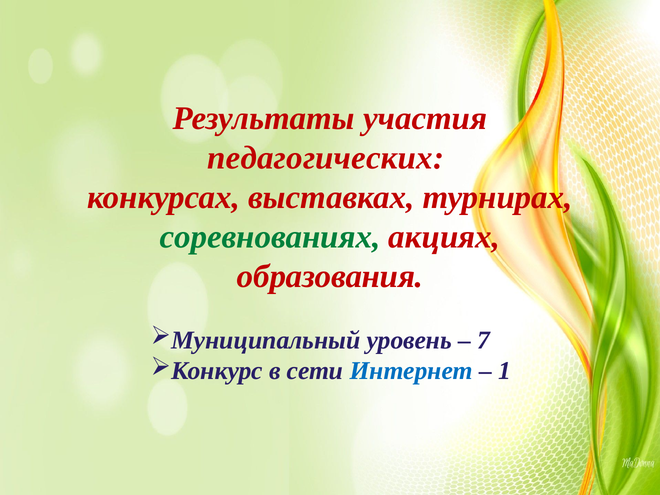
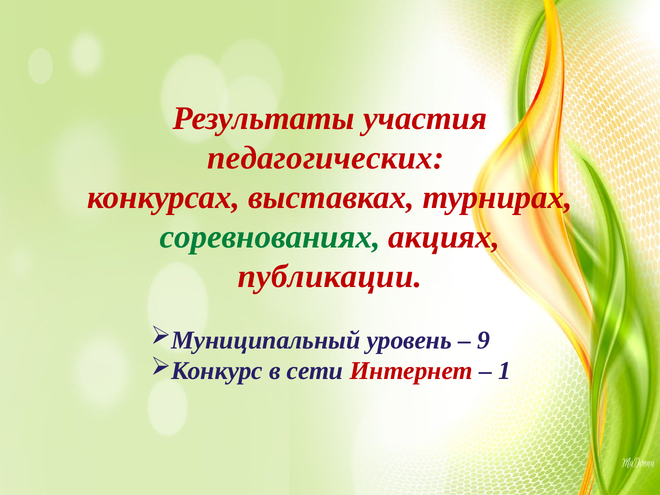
образования: образования -> публикации
7: 7 -> 9
Интернет colour: blue -> red
